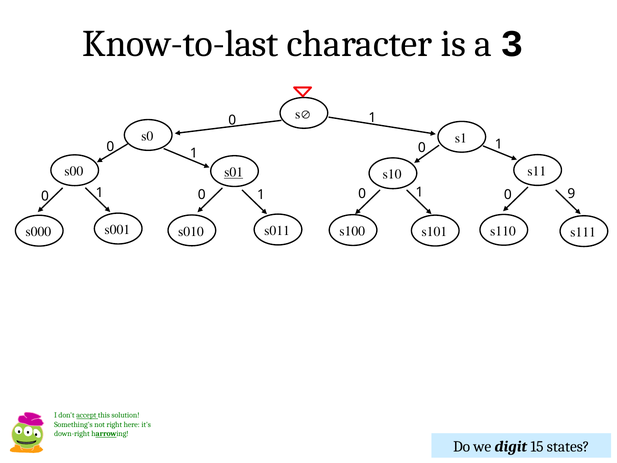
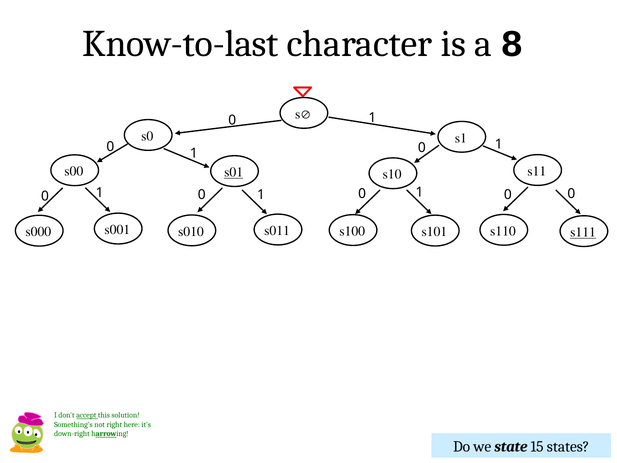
3: 3 -> 8
9 at (571, 194): 9 -> 0
s111 underline: none -> present
digit: digit -> state
